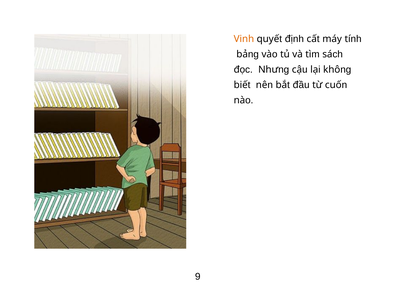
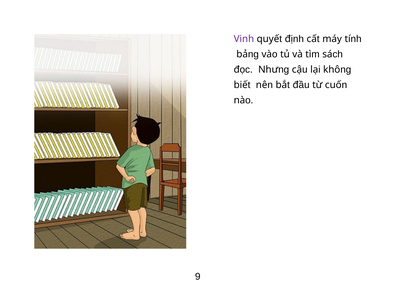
Vinh colour: orange -> purple
